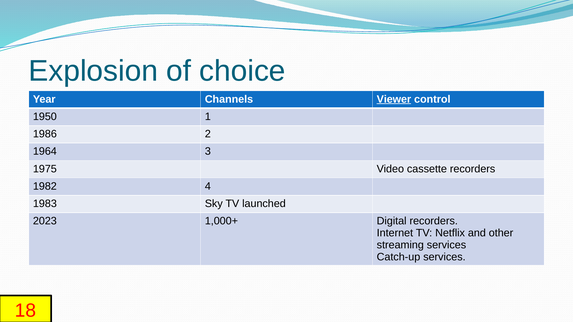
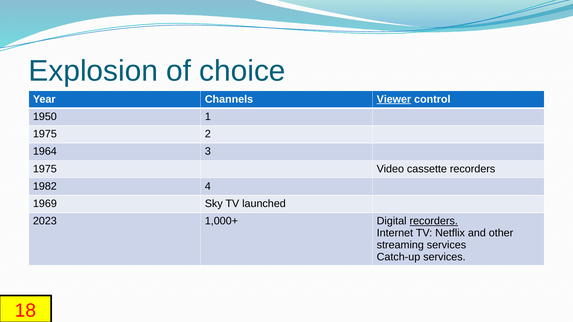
1986 at (45, 134): 1986 -> 1975
1983: 1983 -> 1969
recorders at (434, 221) underline: none -> present
